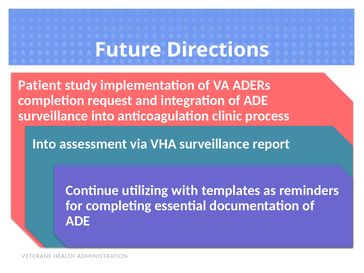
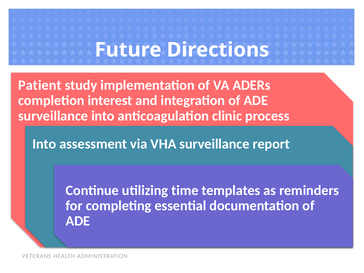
request: request -> interest
with: with -> time
